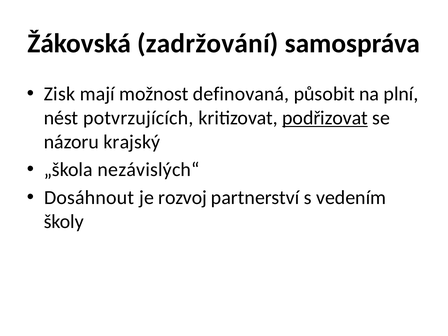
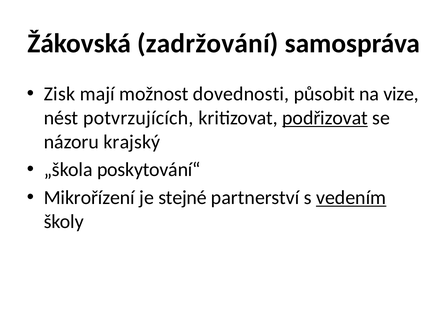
definovaná: definovaná -> dovednosti
plní: plní -> vize
nezávislých“: nezávislých“ -> poskytování“
Dosáhnout: Dosáhnout -> Mikrořízení
rozvoj: rozvoj -> stejné
vedením underline: none -> present
